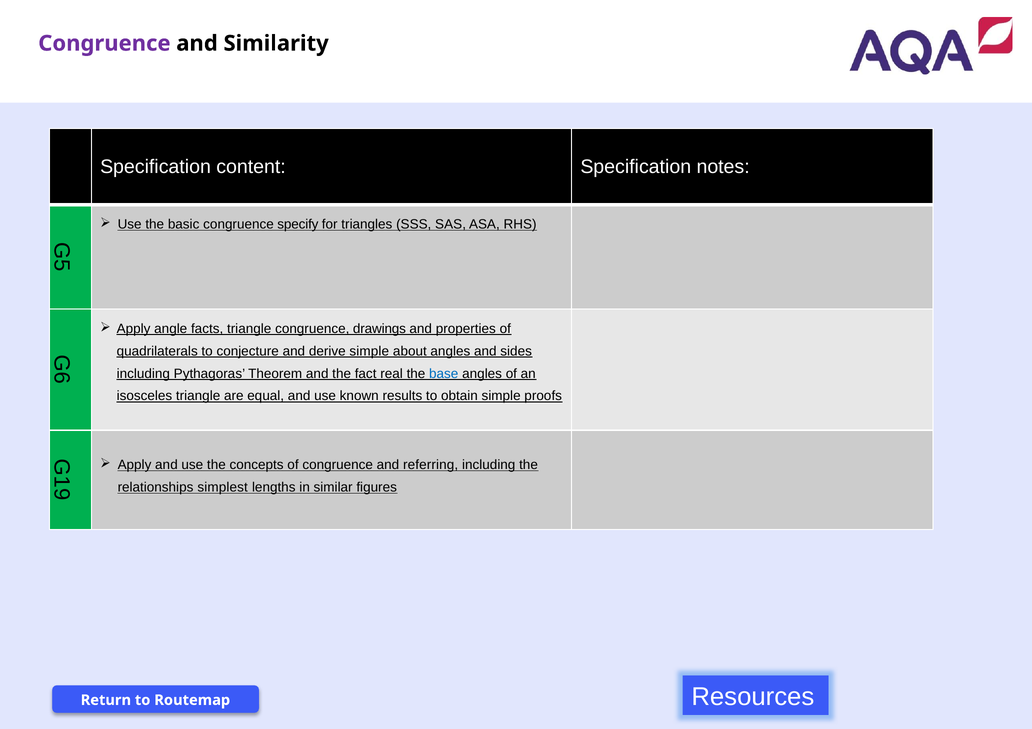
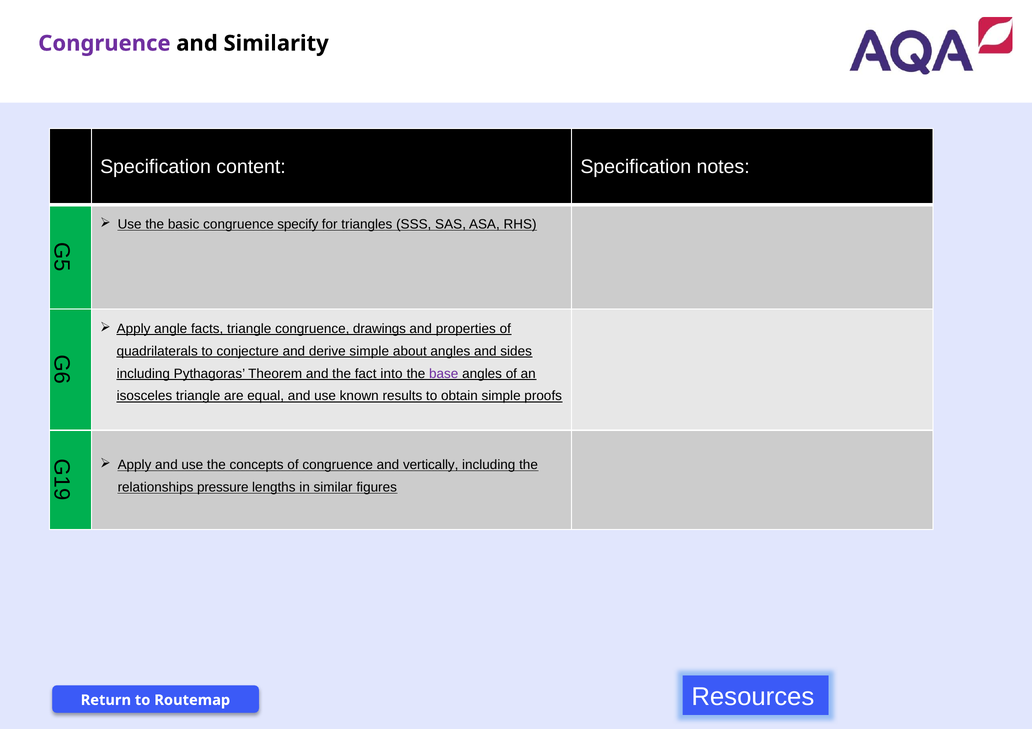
real: real -> into
base colour: blue -> purple
referring: referring -> vertically
simplest: simplest -> pressure
